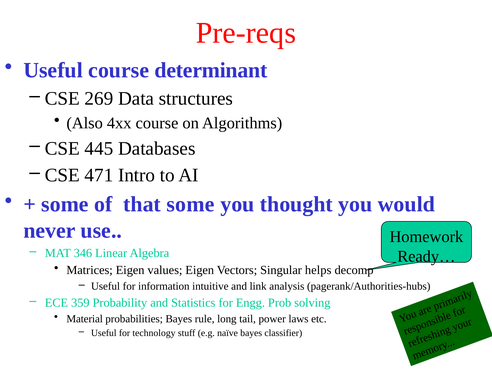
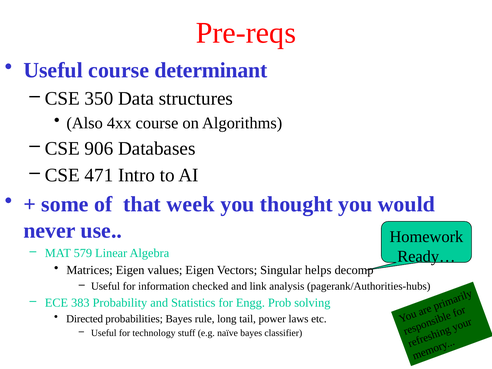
269: 269 -> 350
445: 445 -> 906
that some: some -> week
346: 346 -> 579
intuitive: intuitive -> checked
359: 359 -> 383
Material: Material -> Directed
